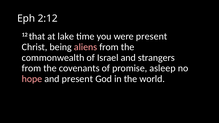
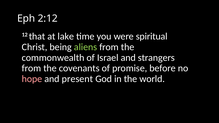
were present: present -> spiritual
aliens colour: pink -> light green
asleep: asleep -> before
